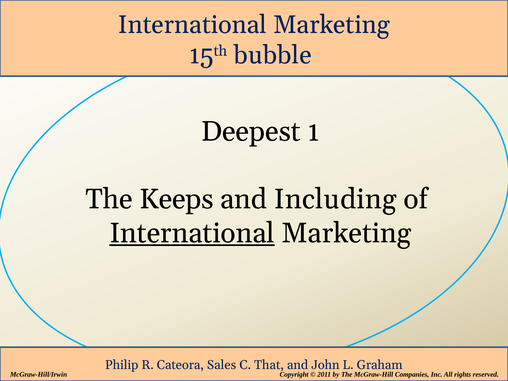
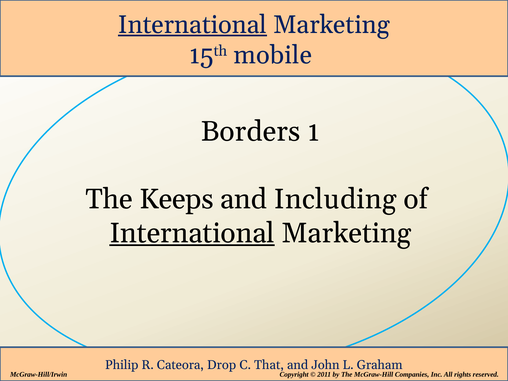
International at (192, 25) underline: none -> present
bubble: bubble -> mobile
Deepest: Deepest -> Borders
Sales: Sales -> Drop
